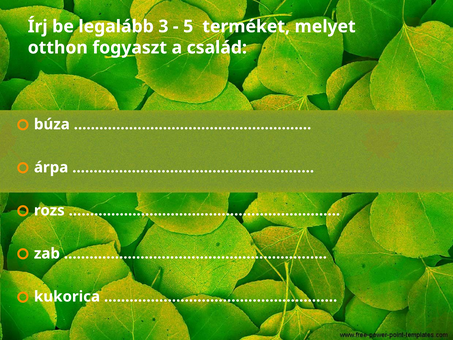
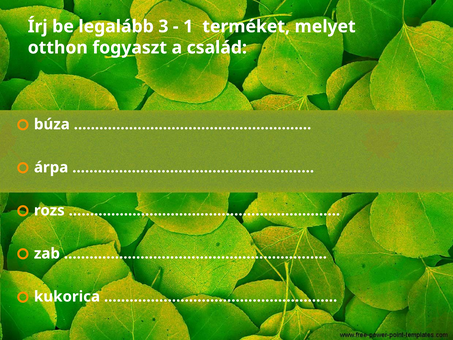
5: 5 -> 1
